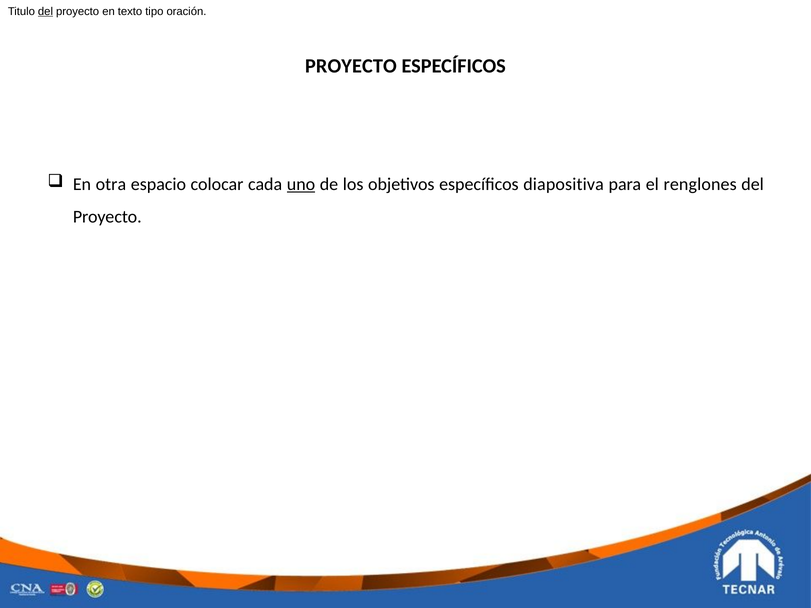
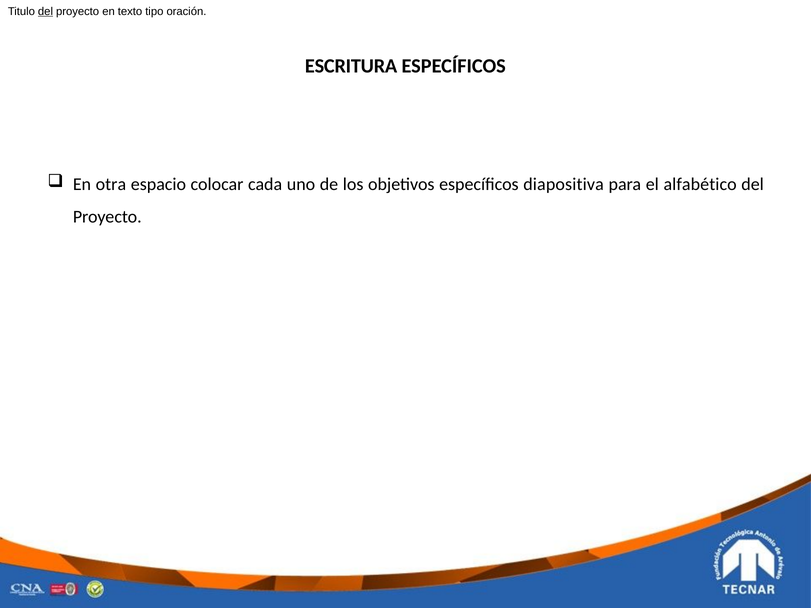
PROYECTO at (351, 66): PROYECTO -> ESCRITURA
uno underline: present -> none
renglones: renglones -> alfabético
